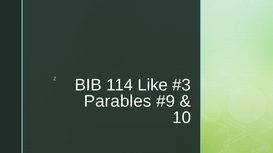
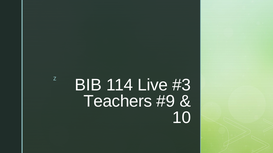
Like: Like -> Live
Parables: Parables -> Teachers
